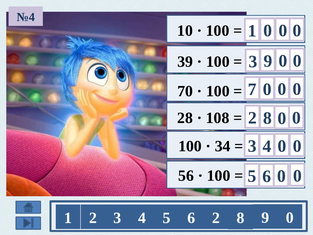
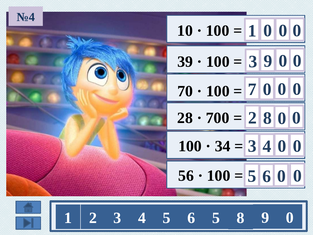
108: 108 -> 700
6 2: 2 -> 5
